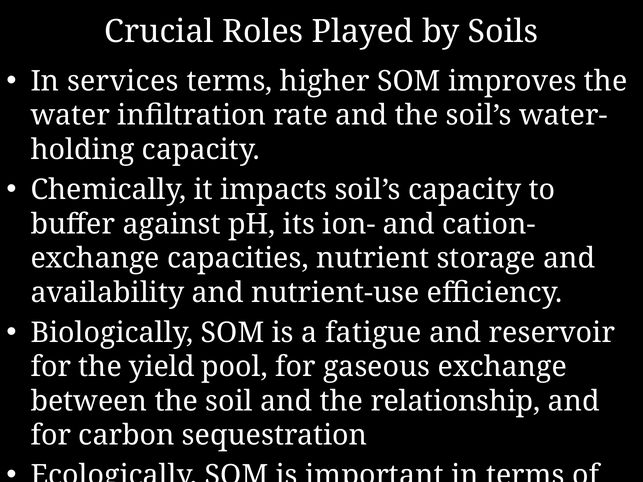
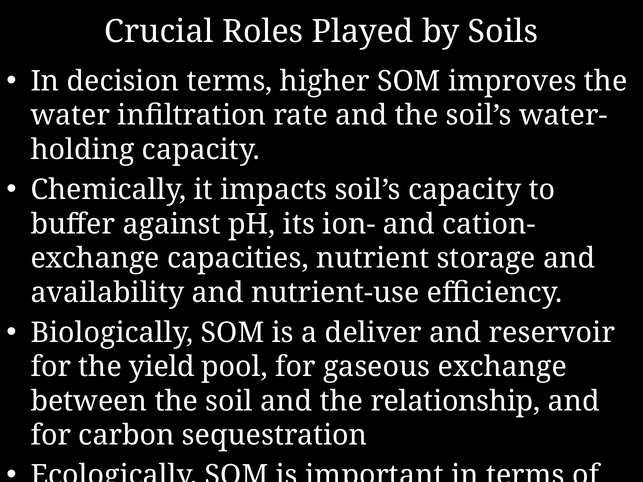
services: services -> decision
fatigue: fatigue -> deliver
